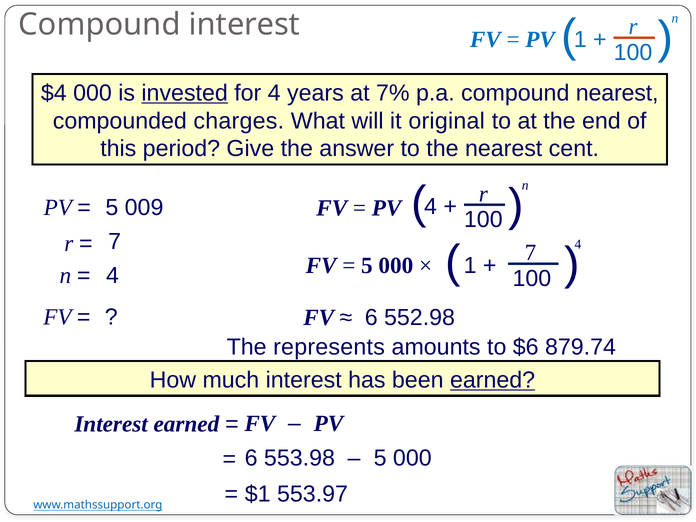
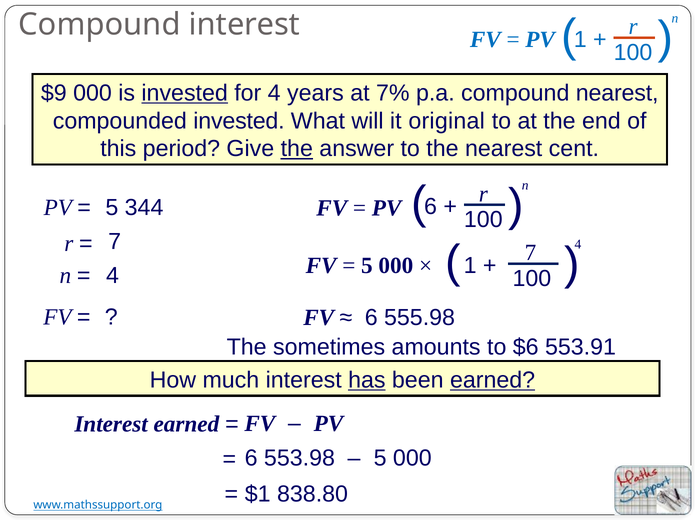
$4: $4 -> $9
compounded charges: charges -> invested
the at (297, 149) underline: none -> present
009: 009 -> 344
PV 4: 4 -> 6
552.98: 552.98 -> 555.98
represents: represents -> sometimes
879.74: 879.74 -> 553.91
has underline: none -> present
553.97: 553.97 -> 838.80
